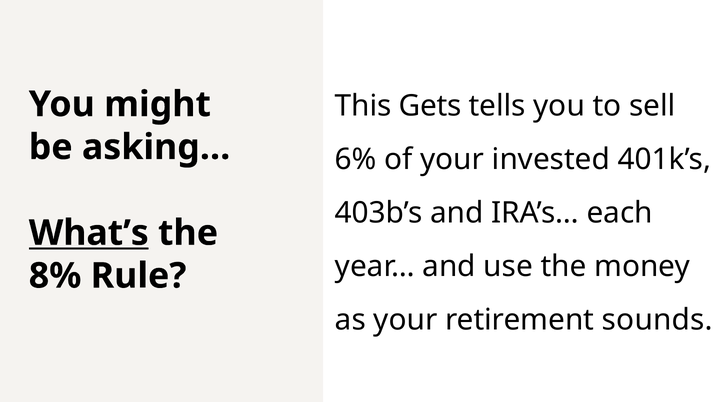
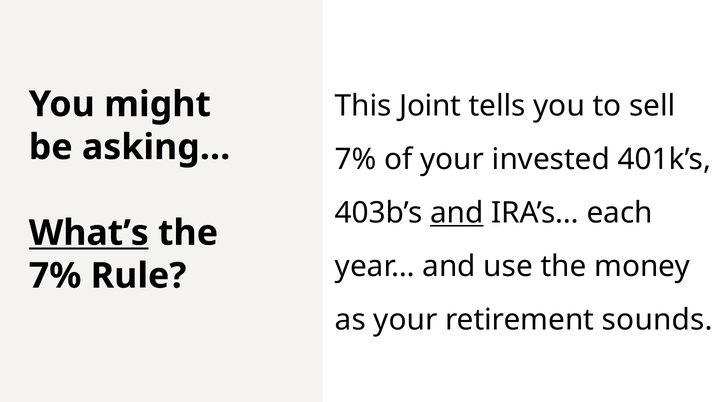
Gets: Gets -> Joint
6% at (356, 159): 6% -> 7%
and at (457, 213) underline: none -> present
8% at (55, 276): 8% -> 7%
